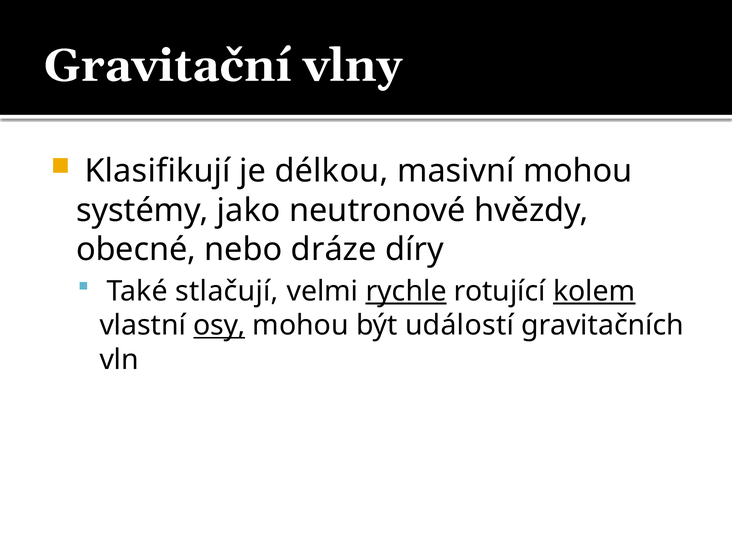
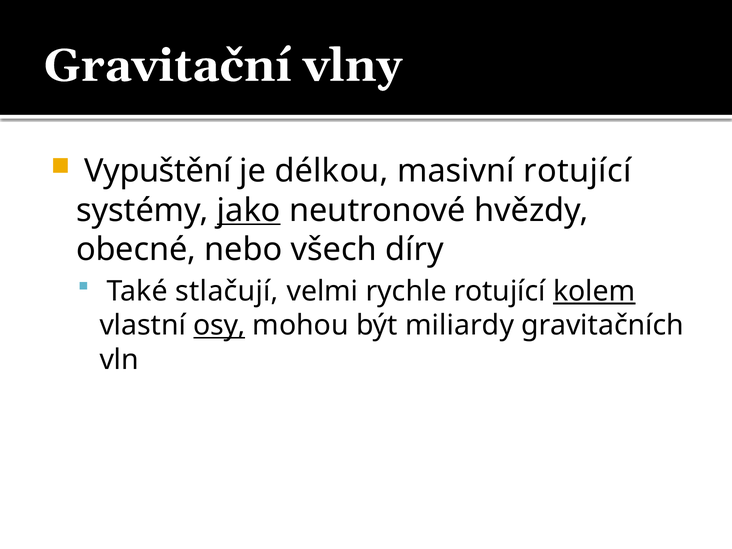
Klasifikují: Klasifikují -> Vypuštění
masivní mohou: mohou -> rotující
jako underline: none -> present
dráze: dráze -> všech
rychle underline: present -> none
událostí: událostí -> miliardy
